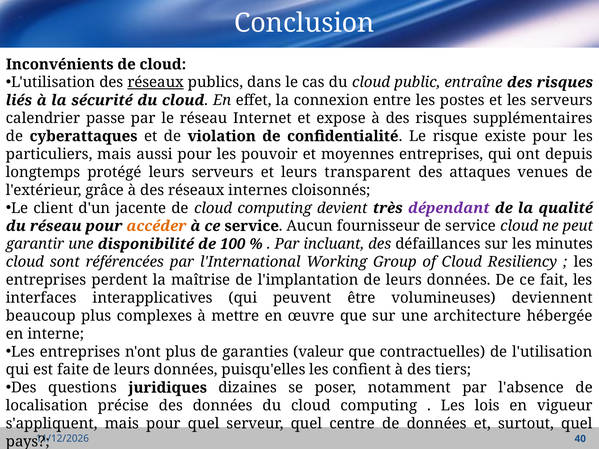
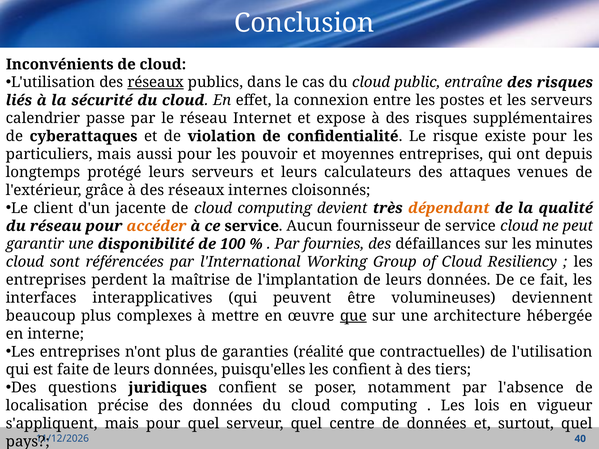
transparent: transparent -> calculateurs
dépendant colour: purple -> orange
incluant: incluant -> fournies
que at (353, 316) underline: none -> present
valeur: valeur -> réalité
juridiques dizaines: dizaines -> confient
